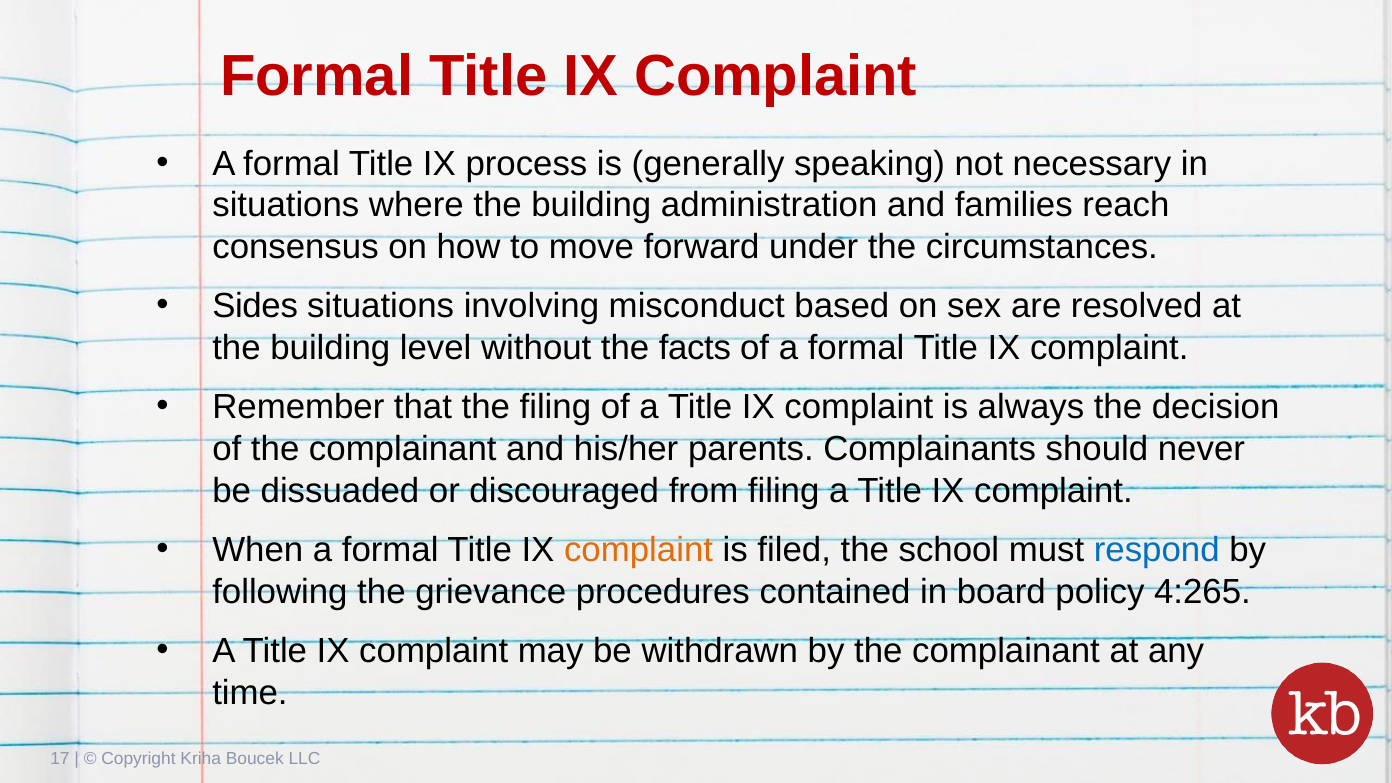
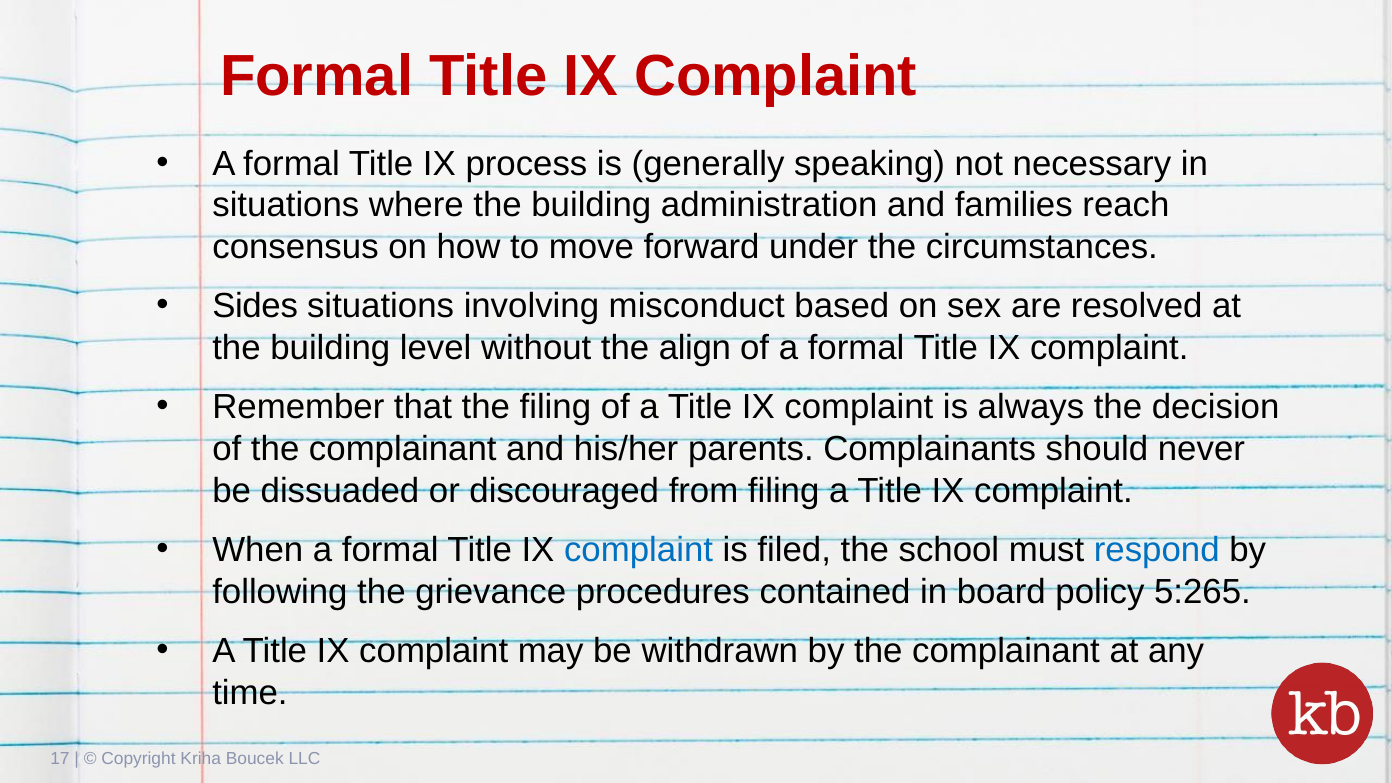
facts: facts -> align
complaint at (639, 550) colour: orange -> blue
4:265: 4:265 -> 5:265
